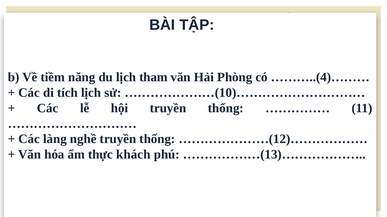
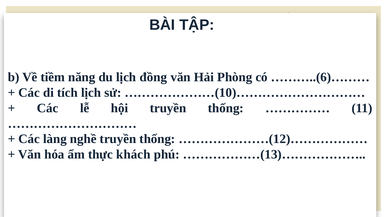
tham: tham -> đồng
………..(4)………: ………..(4)……… -> ………..(6)………
